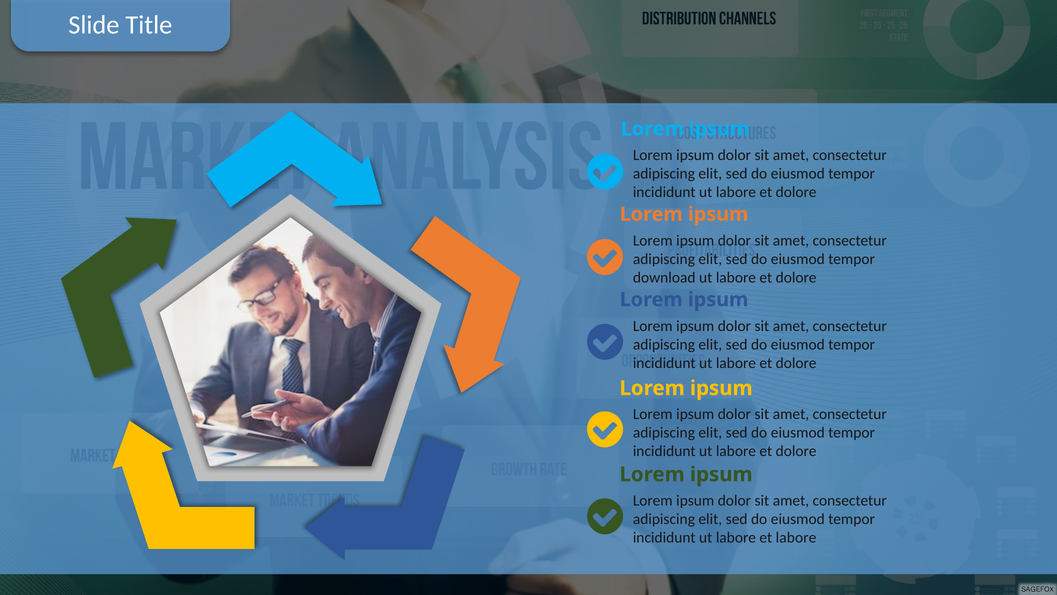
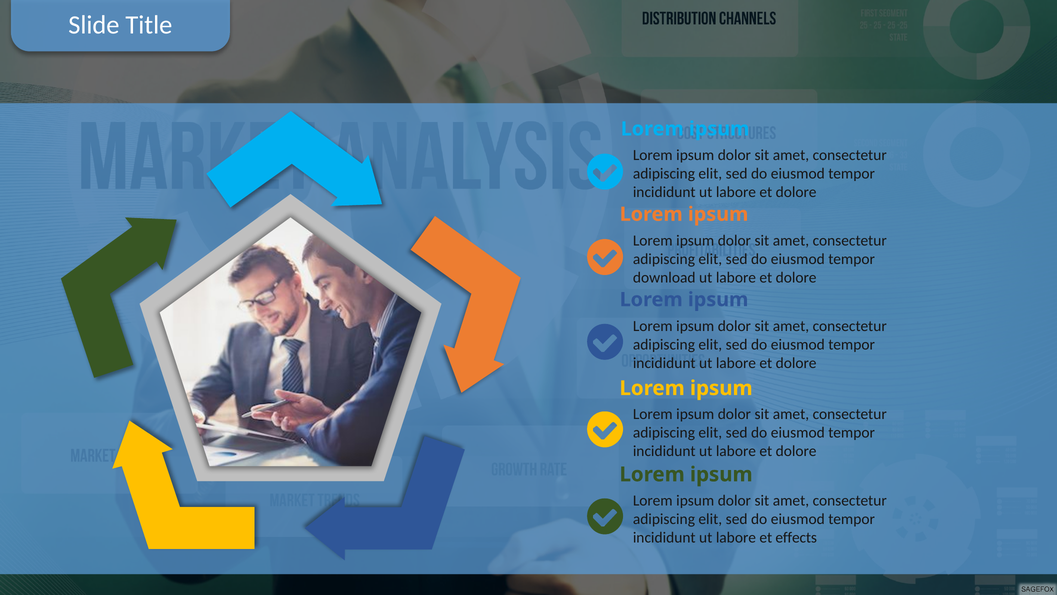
et labore: labore -> effects
